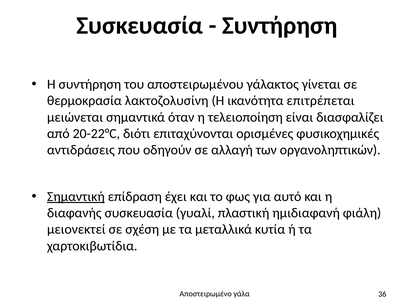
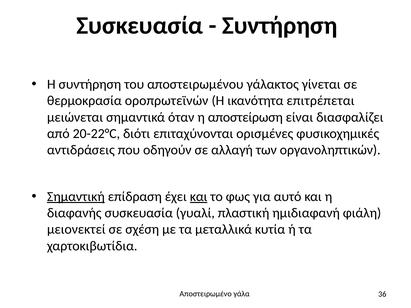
λακτοζολυσίνη: λακτοζολυσίνη -> οροπρωτεϊνών
τελειοποίηση: τελειοποίηση -> αποστείρωση
και at (199, 197) underline: none -> present
